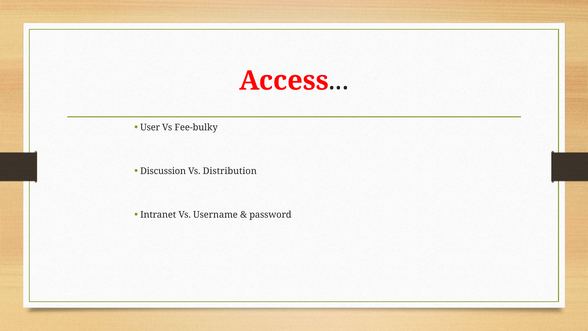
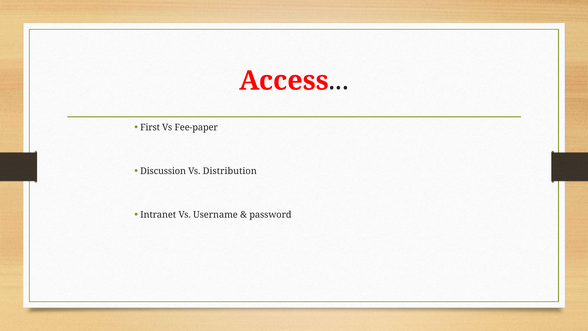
User: User -> First
Fee-bulky: Fee-bulky -> Fee-paper
